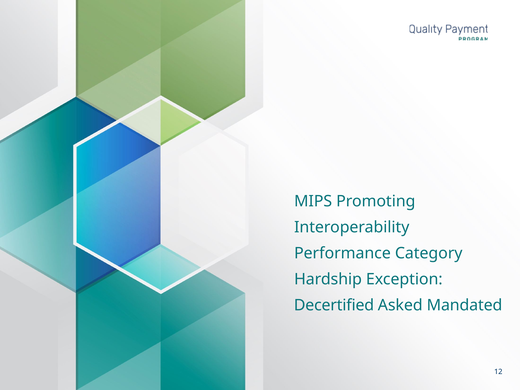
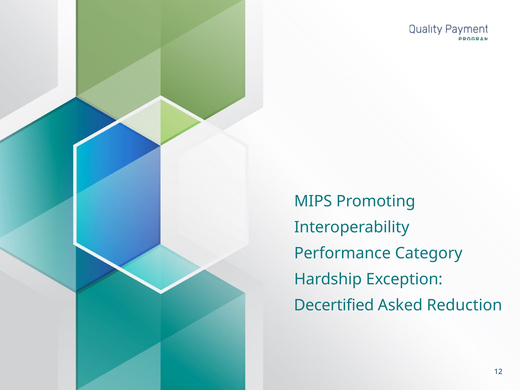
Mandated: Mandated -> Reduction
